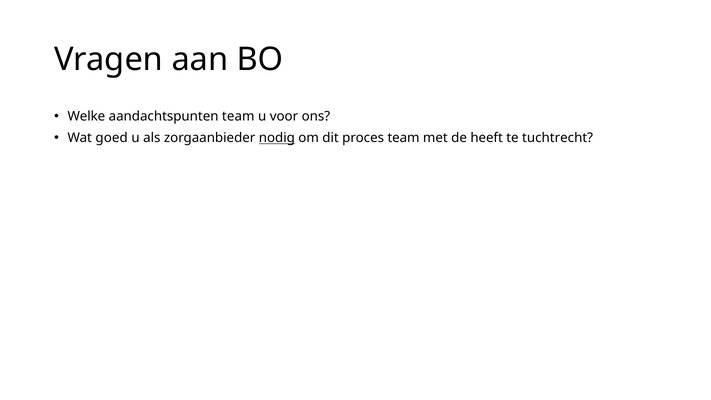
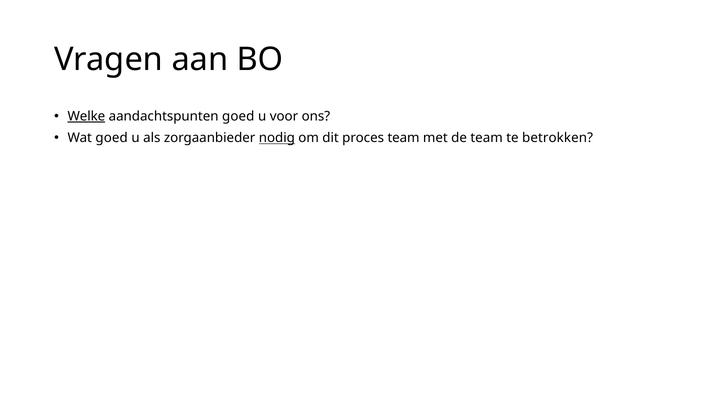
Welke underline: none -> present
aandachtspunten team: team -> goed
de heeft: heeft -> team
tuchtrecht: tuchtrecht -> betrokken
